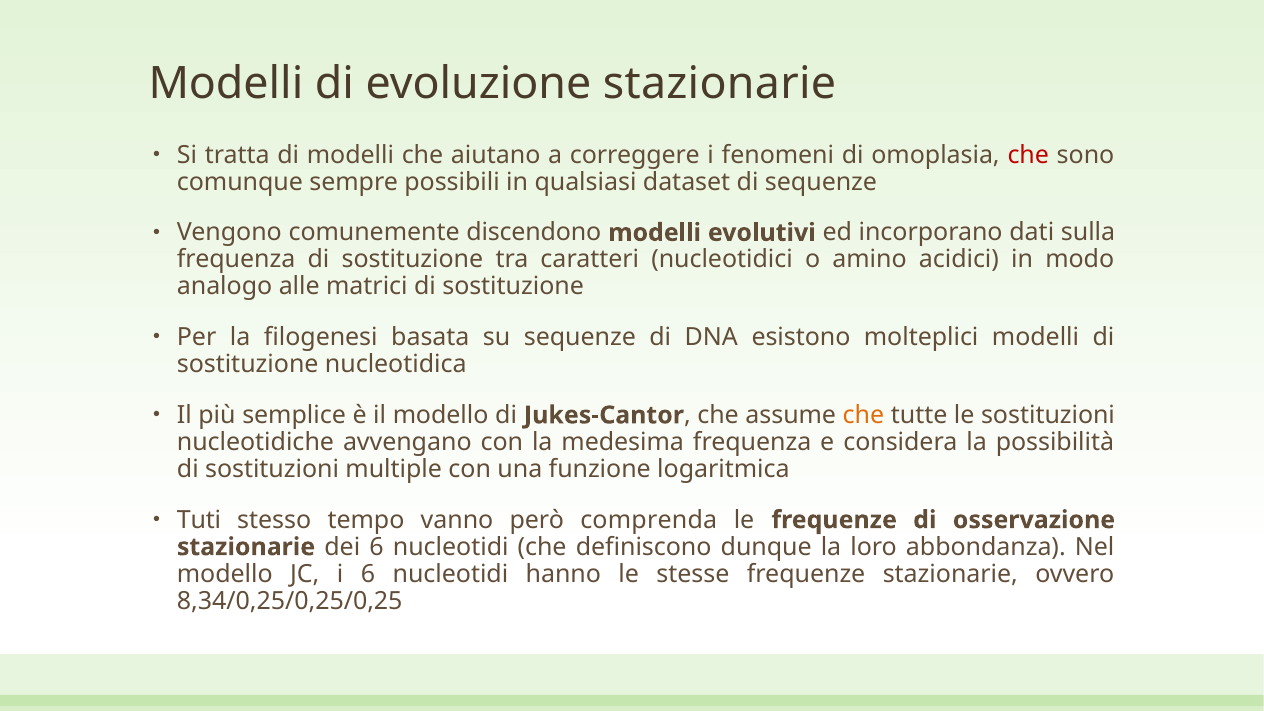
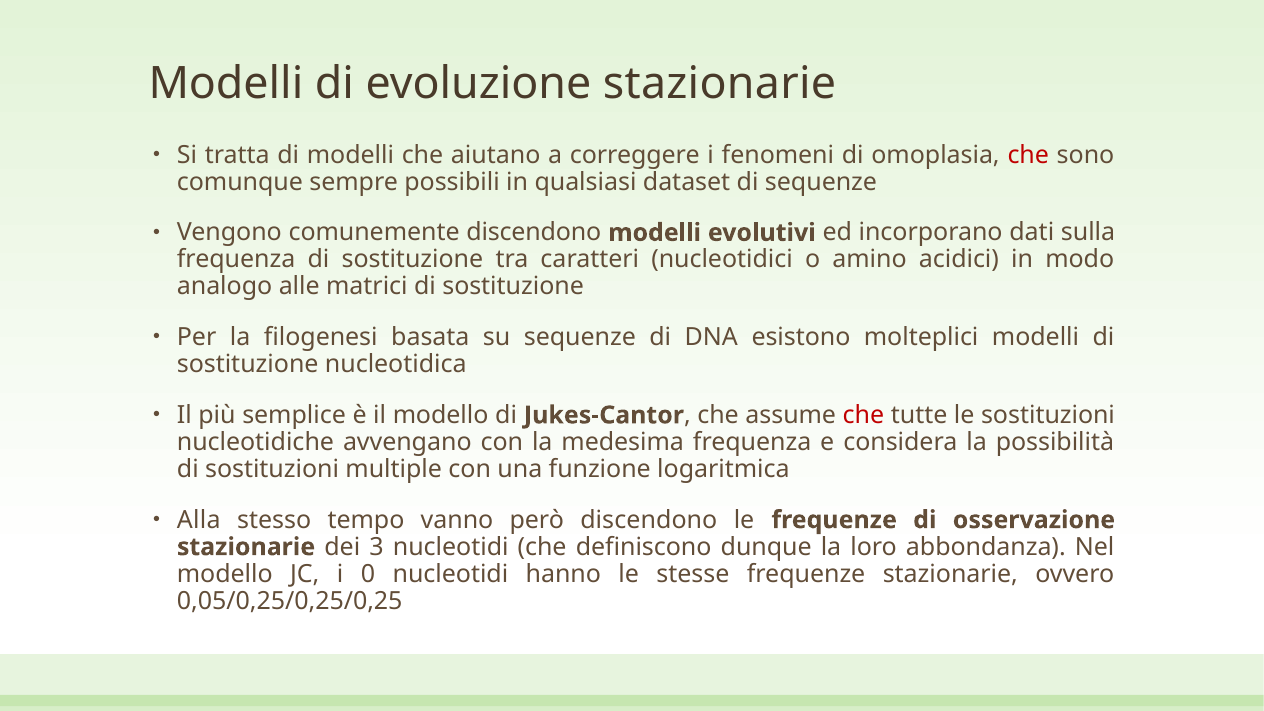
che at (863, 415) colour: orange -> red
Tuti: Tuti -> Alla
però comprenda: comprenda -> discendono
dei 6: 6 -> 3
i 6: 6 -> 0
8,34/0,25/0,25/0,25: 8,34/0,25/0,25/0,25 -> 0,05/0,25/0,25/0,25
